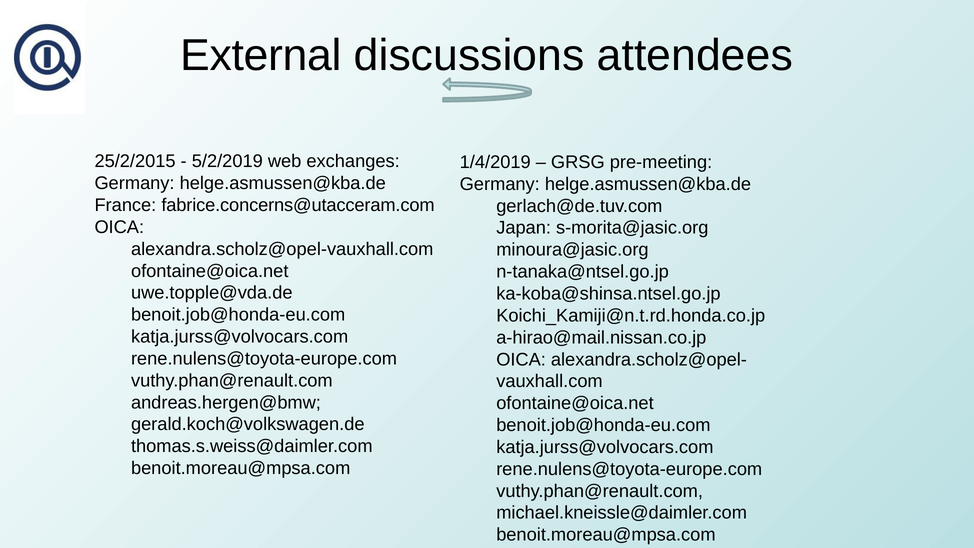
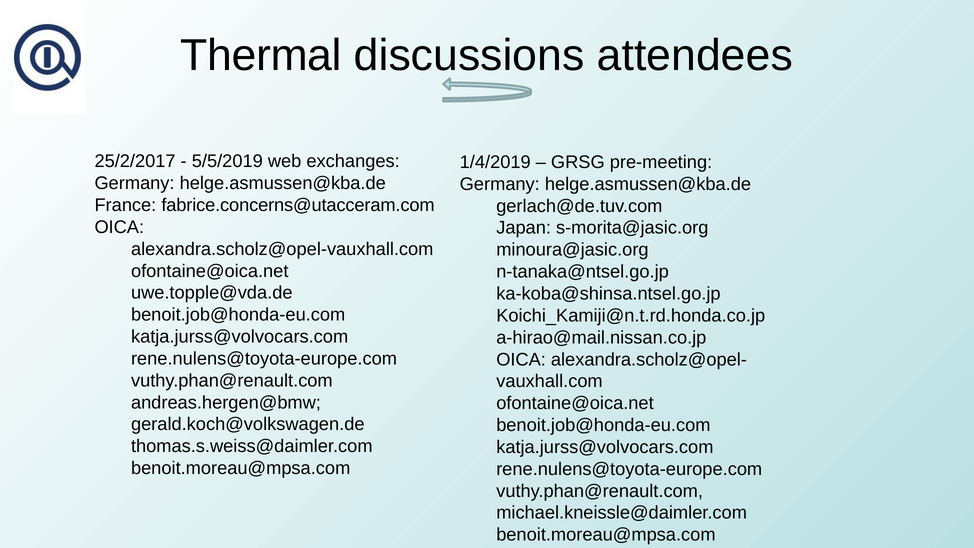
External: External -> Thermal
25/2/2015: 25/2/2015 -> 25/2/2017
5/2/2019: 5/2/2019 -> 5/5/2019
